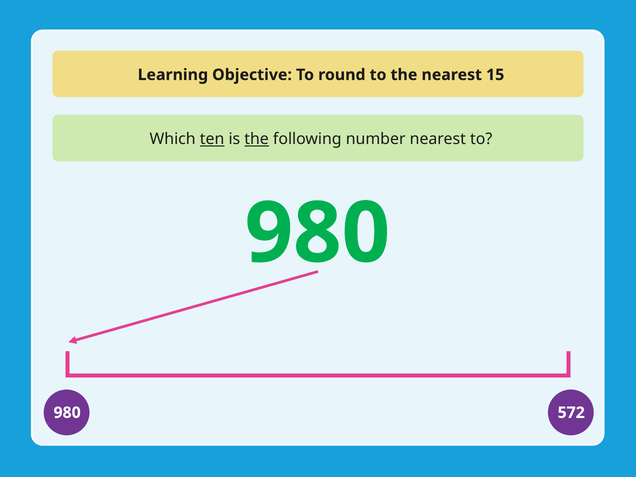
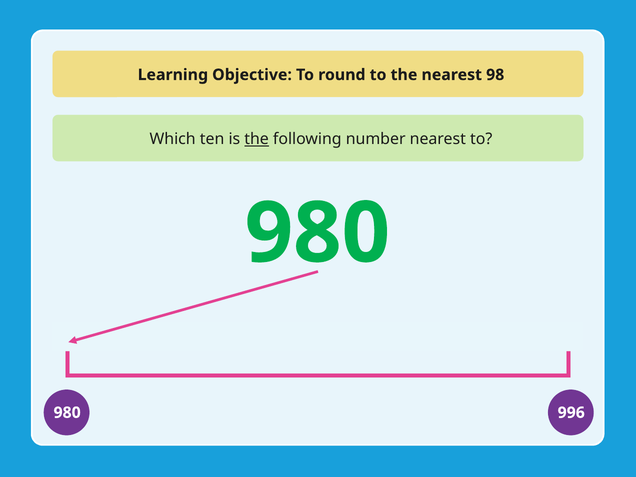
15: 15 -> 98
ten underline: present -> none
572: 572 -> 996
